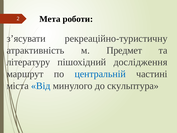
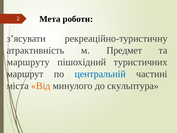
літературу: літературу -> маршруту
дослідження: дослідження -> туристичних
Від colour: blue -> orange
